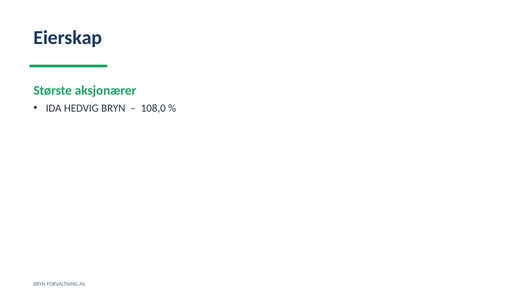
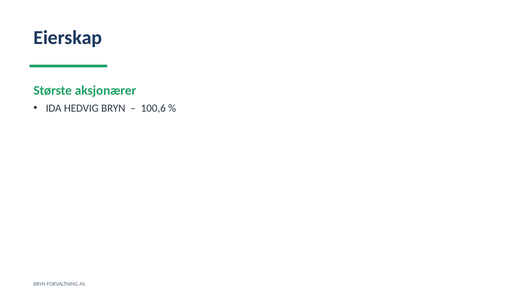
108,0: 108,0 -> 100,6
